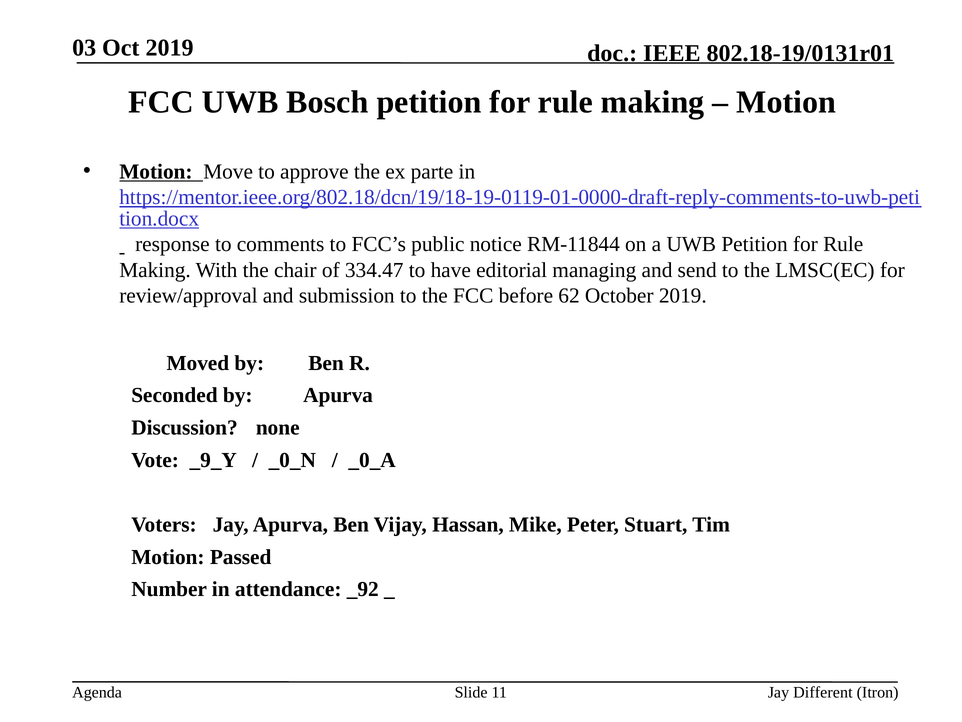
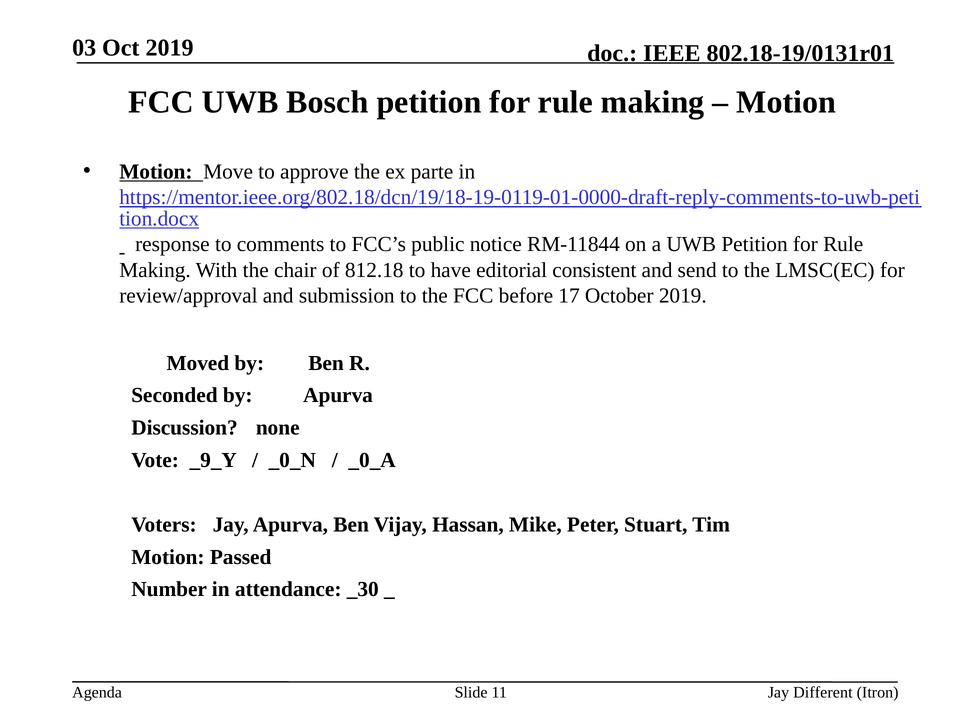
334.47: 334.47 -> 812.18
managing: managing -> consistent
62: 62 -> 17
_92: _92 -> _30
